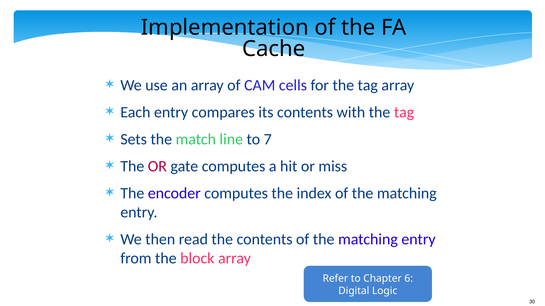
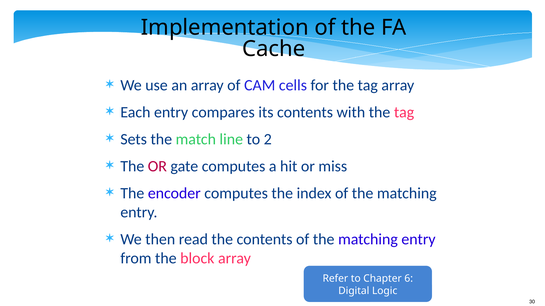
7: 7 -> 2
